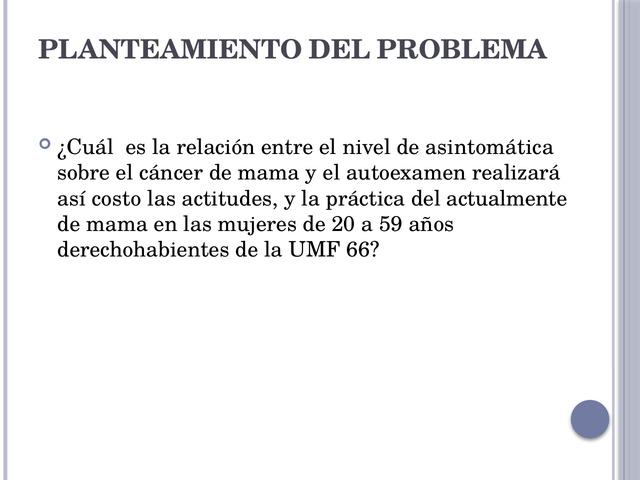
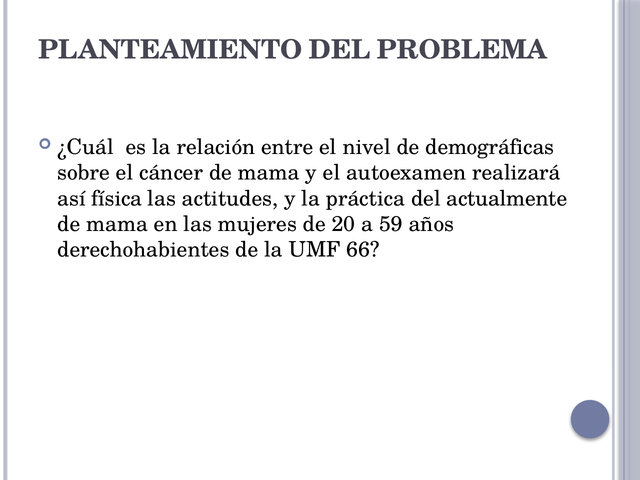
asintomática: asintomática -> demográficas
costo: costo -> física
